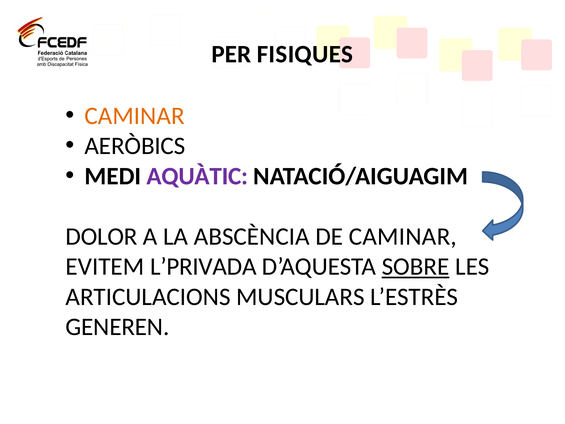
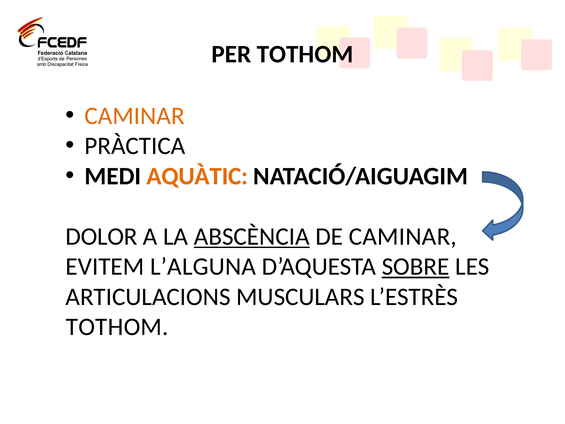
PER FISIQUES: FISIQUES -> TOTHOM
AERÒBICS: AERÒBICS -> PRÀCTICA
AQUÀTIC colour: purple -> orange
ABSCÈNCIA underline: none -> present
L’PRIVADA: L’PRIVADA -> L’ALGUNA
GENEREN at (117, 327): GENEREN -> TOTHOM
